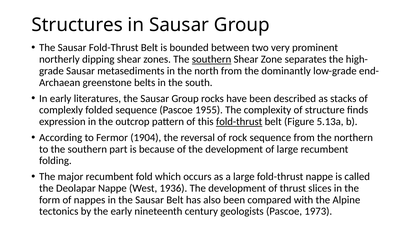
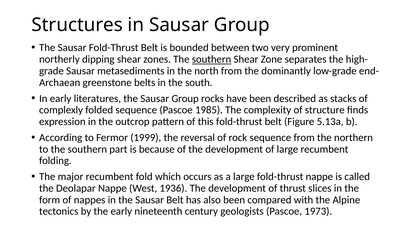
1955: 1955 -> 1985
fold-thrust at (239, 122) underline: present -> none
1904: 1904 -> 1999
